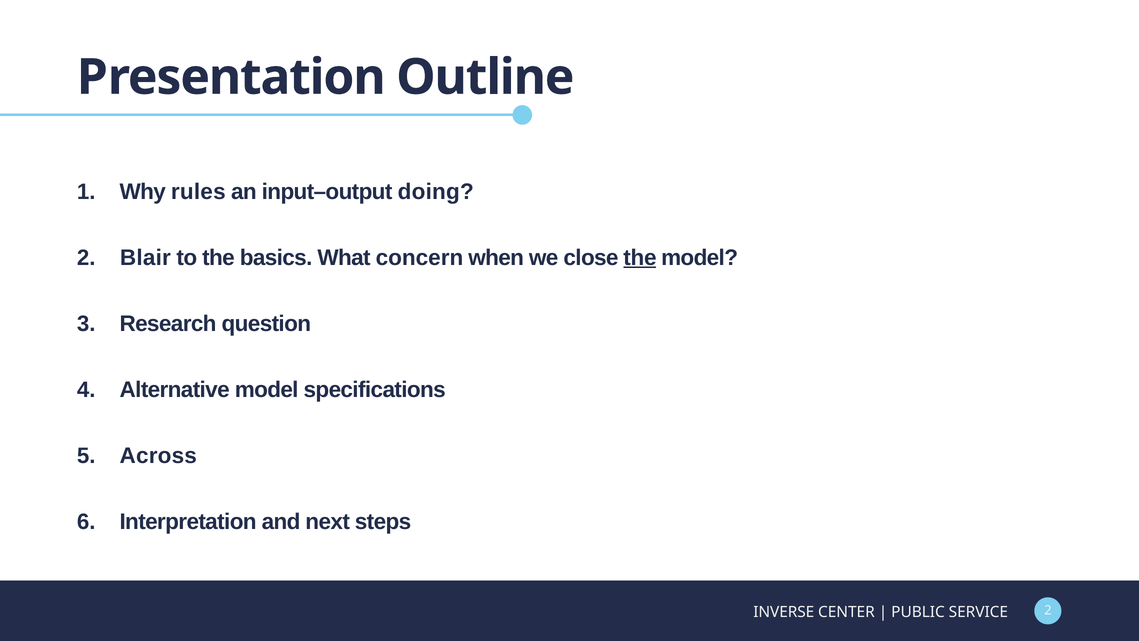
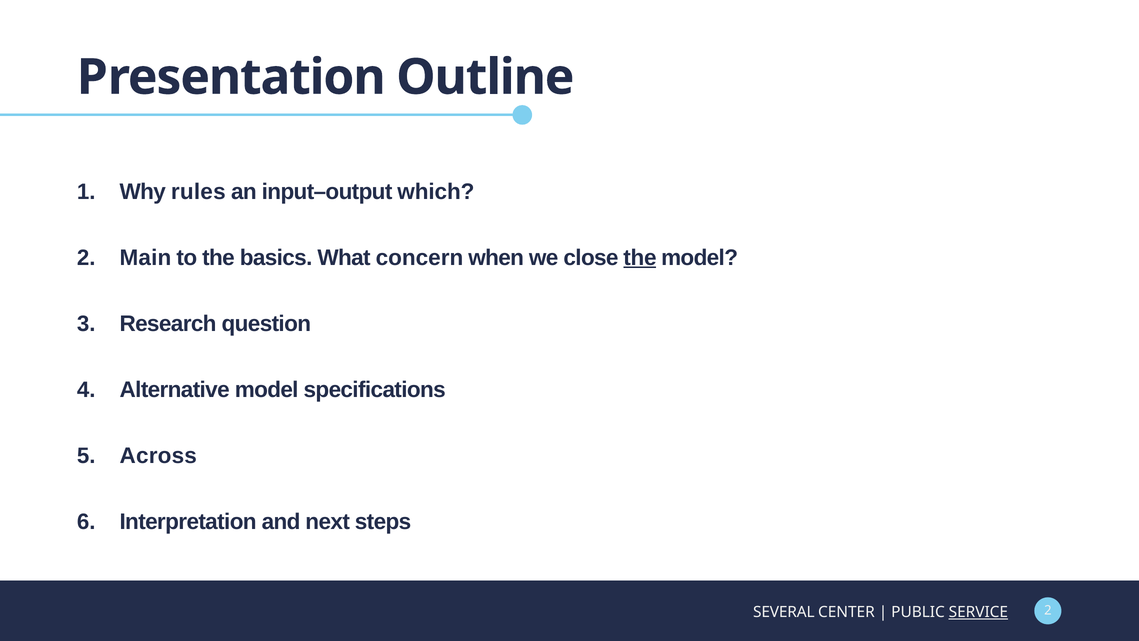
doing: doing -> which
Blair: Blair -> Main
INVERSE: INVERSE -> SEVERAL
SERVICE underline: none -> present
